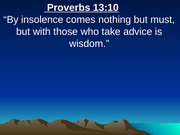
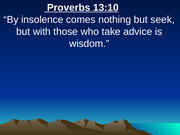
must: must -> seek
